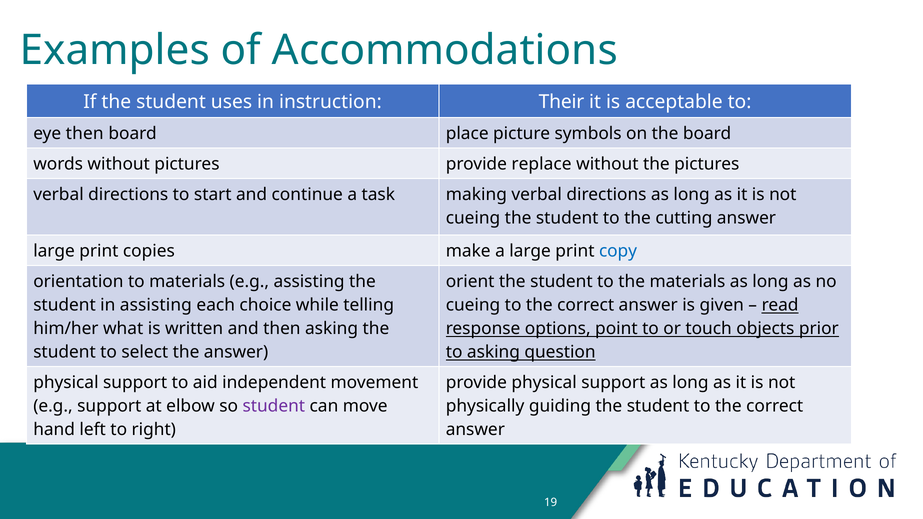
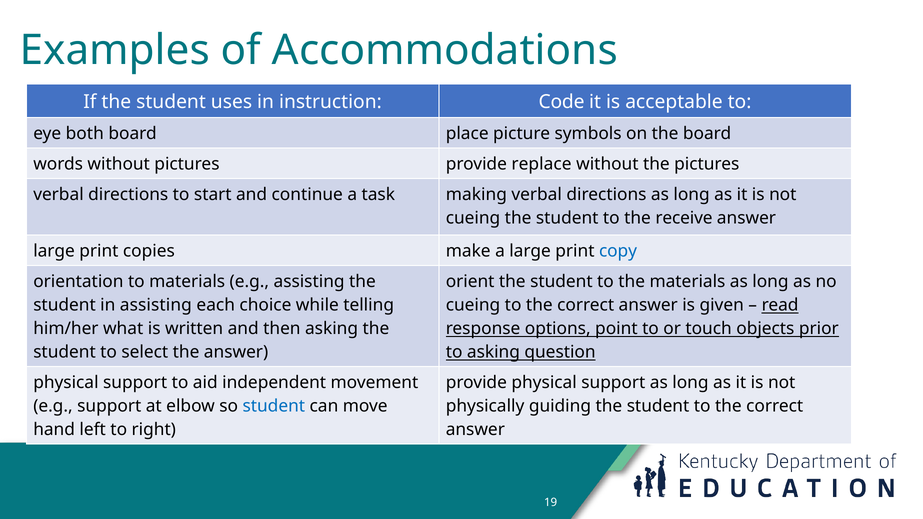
Their: Their -> Code
eye then: then -> both
cutting: cutting -> receive
student at (274, 406) colour: purple -> blue
